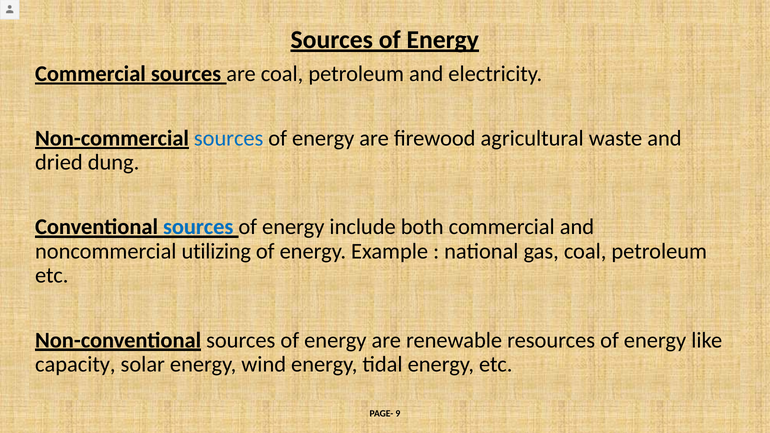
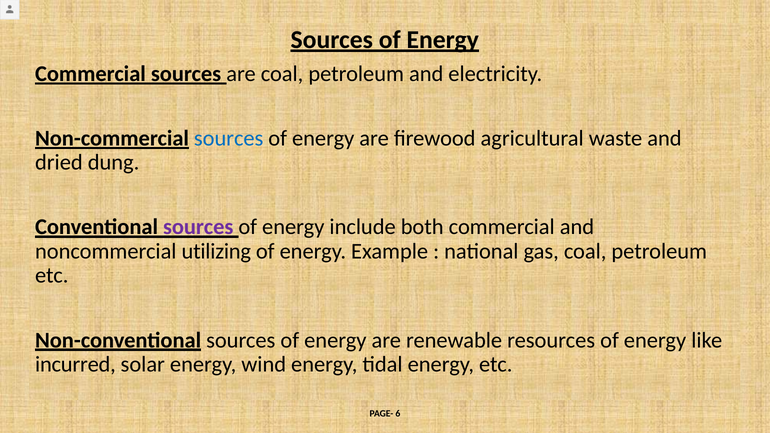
sources at (198, 227) colour: blue -> purple
capacity: capacity -> incurred
9: 9 -> 6
